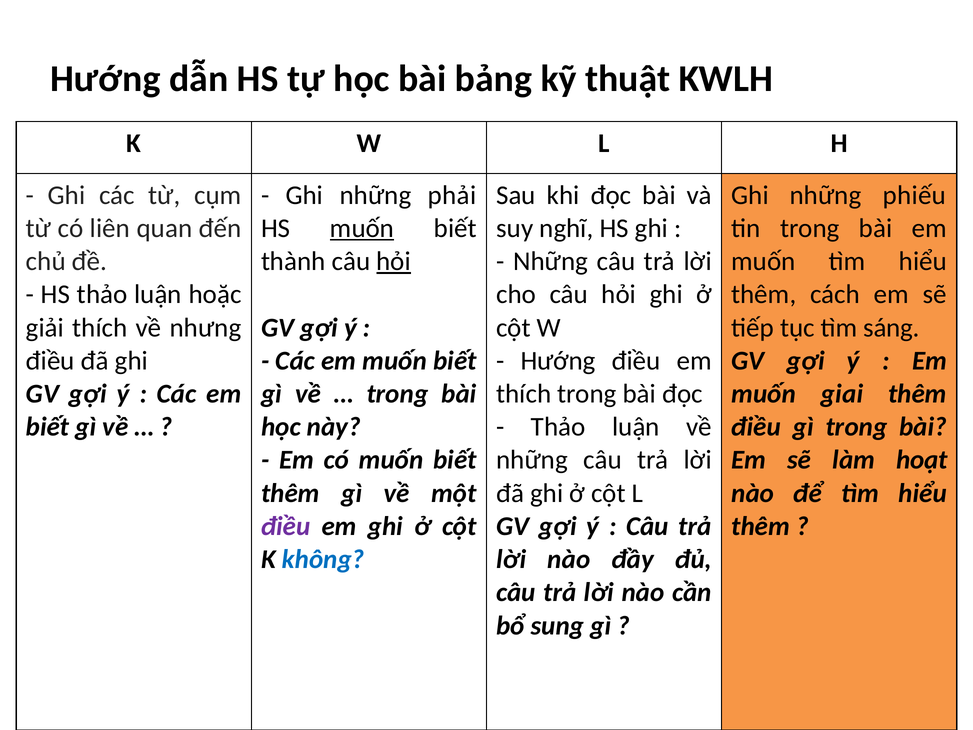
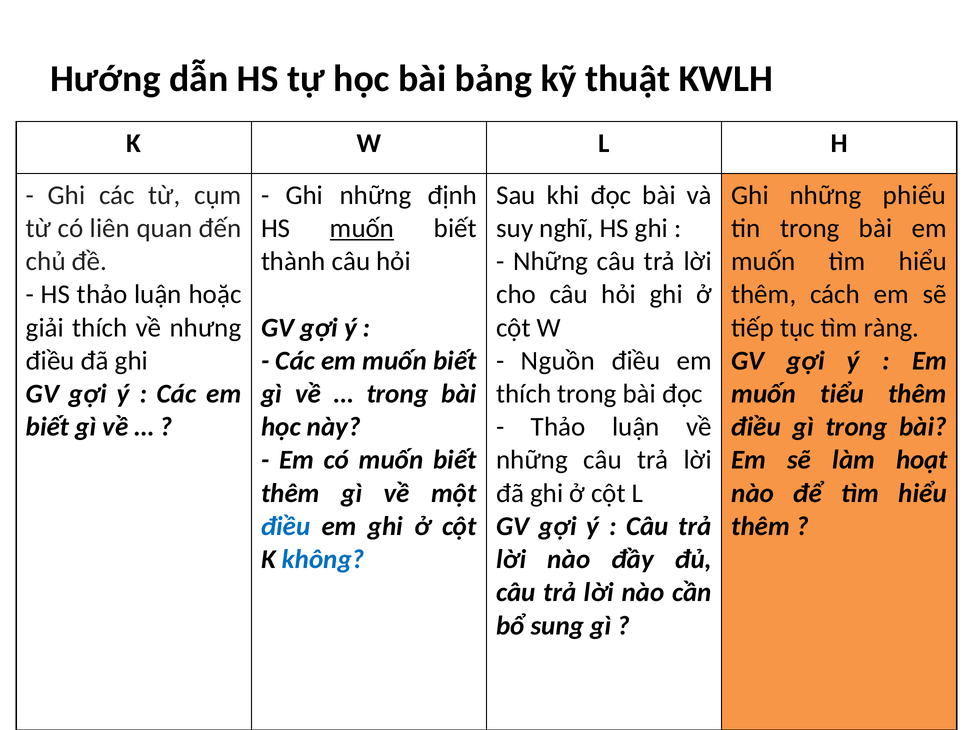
phải: phải -> định
hỏi at (394, 261) underline: present -> none
sáng: sáng -> ràng
Hướng at (558, 361): Hướng -> Nguồn
giai: giai -> tiểu
điều at (286, 526) colour: purple -> blue
